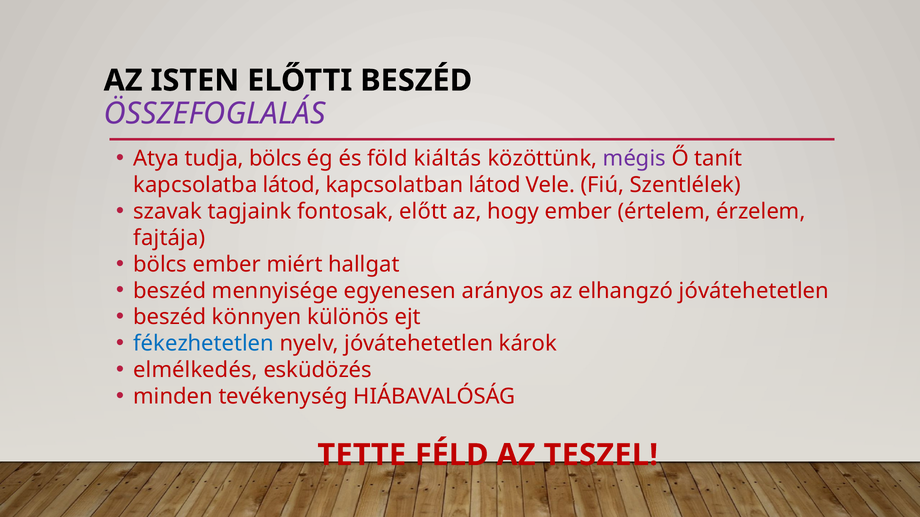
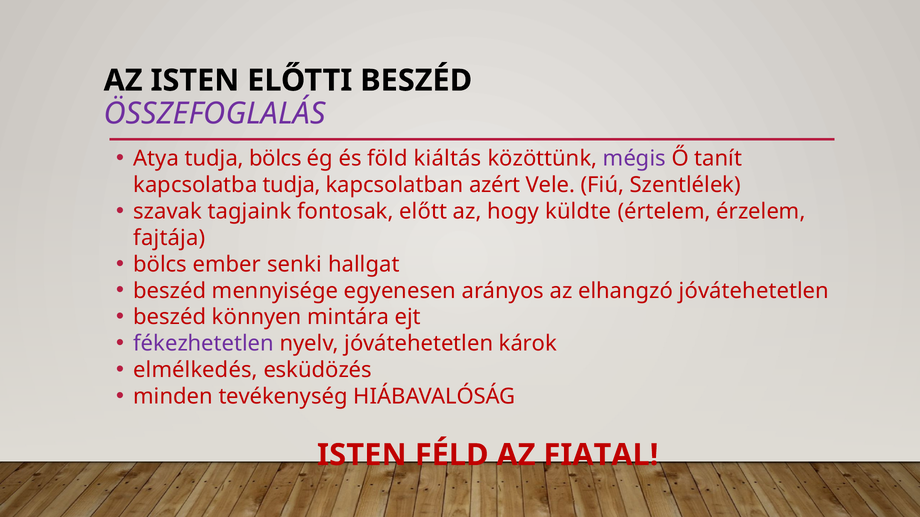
kapcsolatba látod: látod -> tudja
kapcsolatban látod: látod -> azért
hogy ember: ember -> küldte
miért: miért -> senki
különös: különös -> mintára
fékezhetetlen colour: blue -> purple
TETTE at (362, 455): TETTE -> ISTEN
TESZEL: TESZEL -> FIATAL
